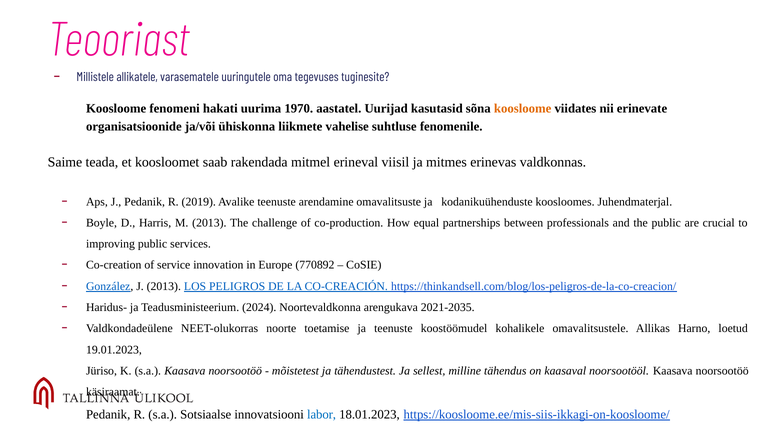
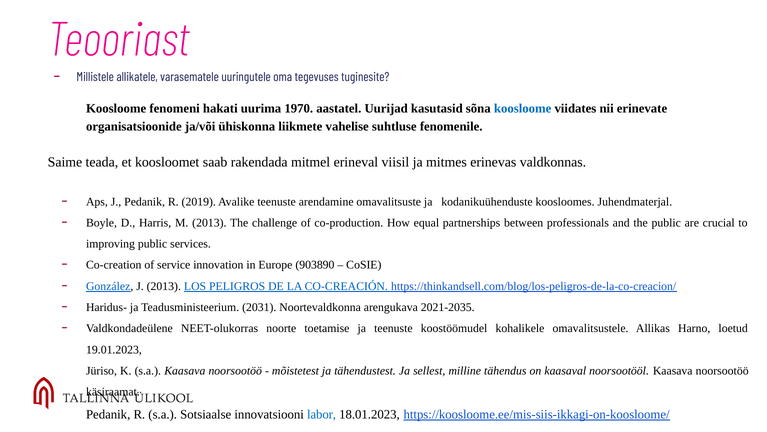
koosloome at (523, 108) colour: orange -> blue
770892: 770892 -> 903890
2024: 2024 -> 2031
